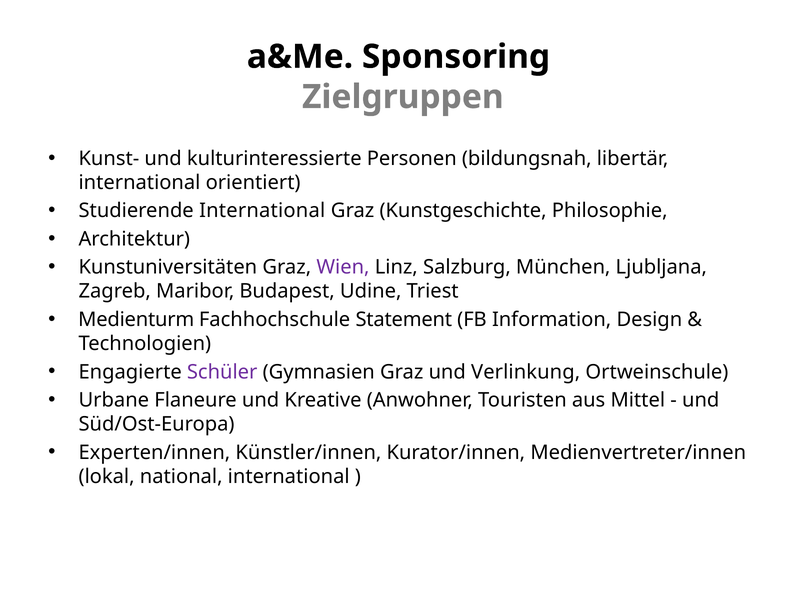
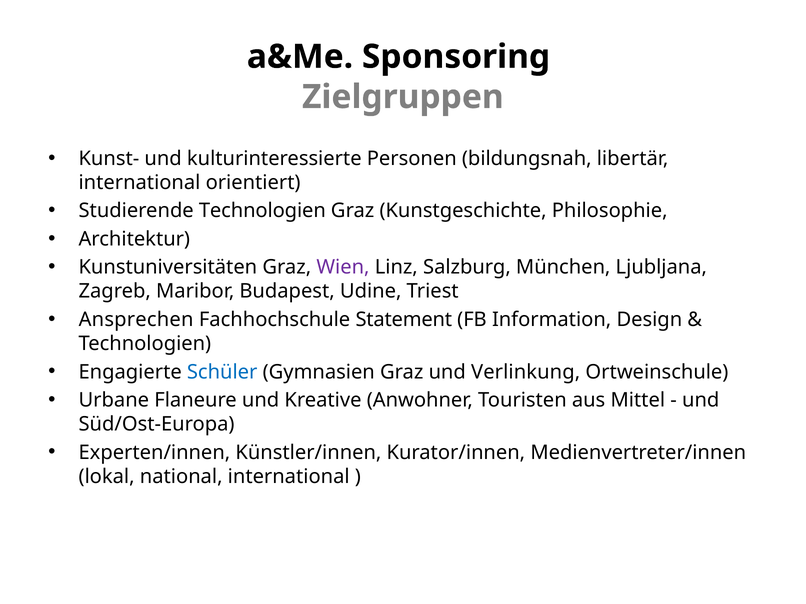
Studierende International: International -> Technologien
Medienturm: Medienturm -> Ansprechen
Schüler colour: purple -> blue
